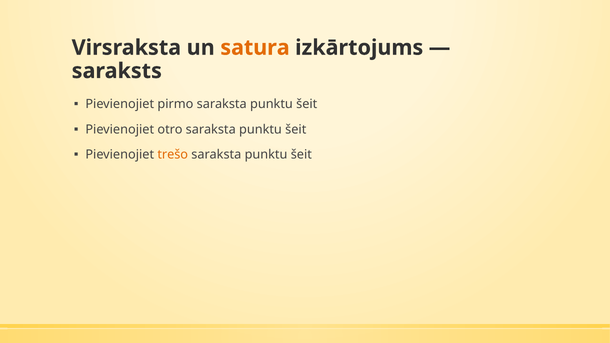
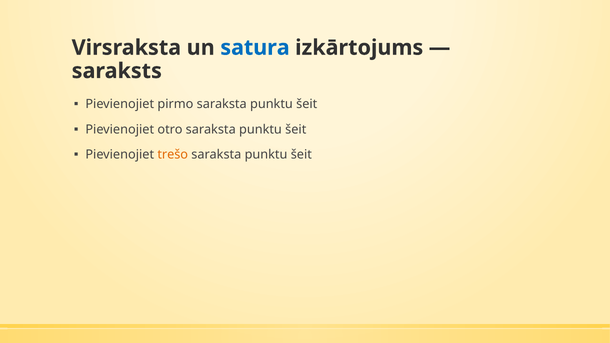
satura colour: orange -> blue
